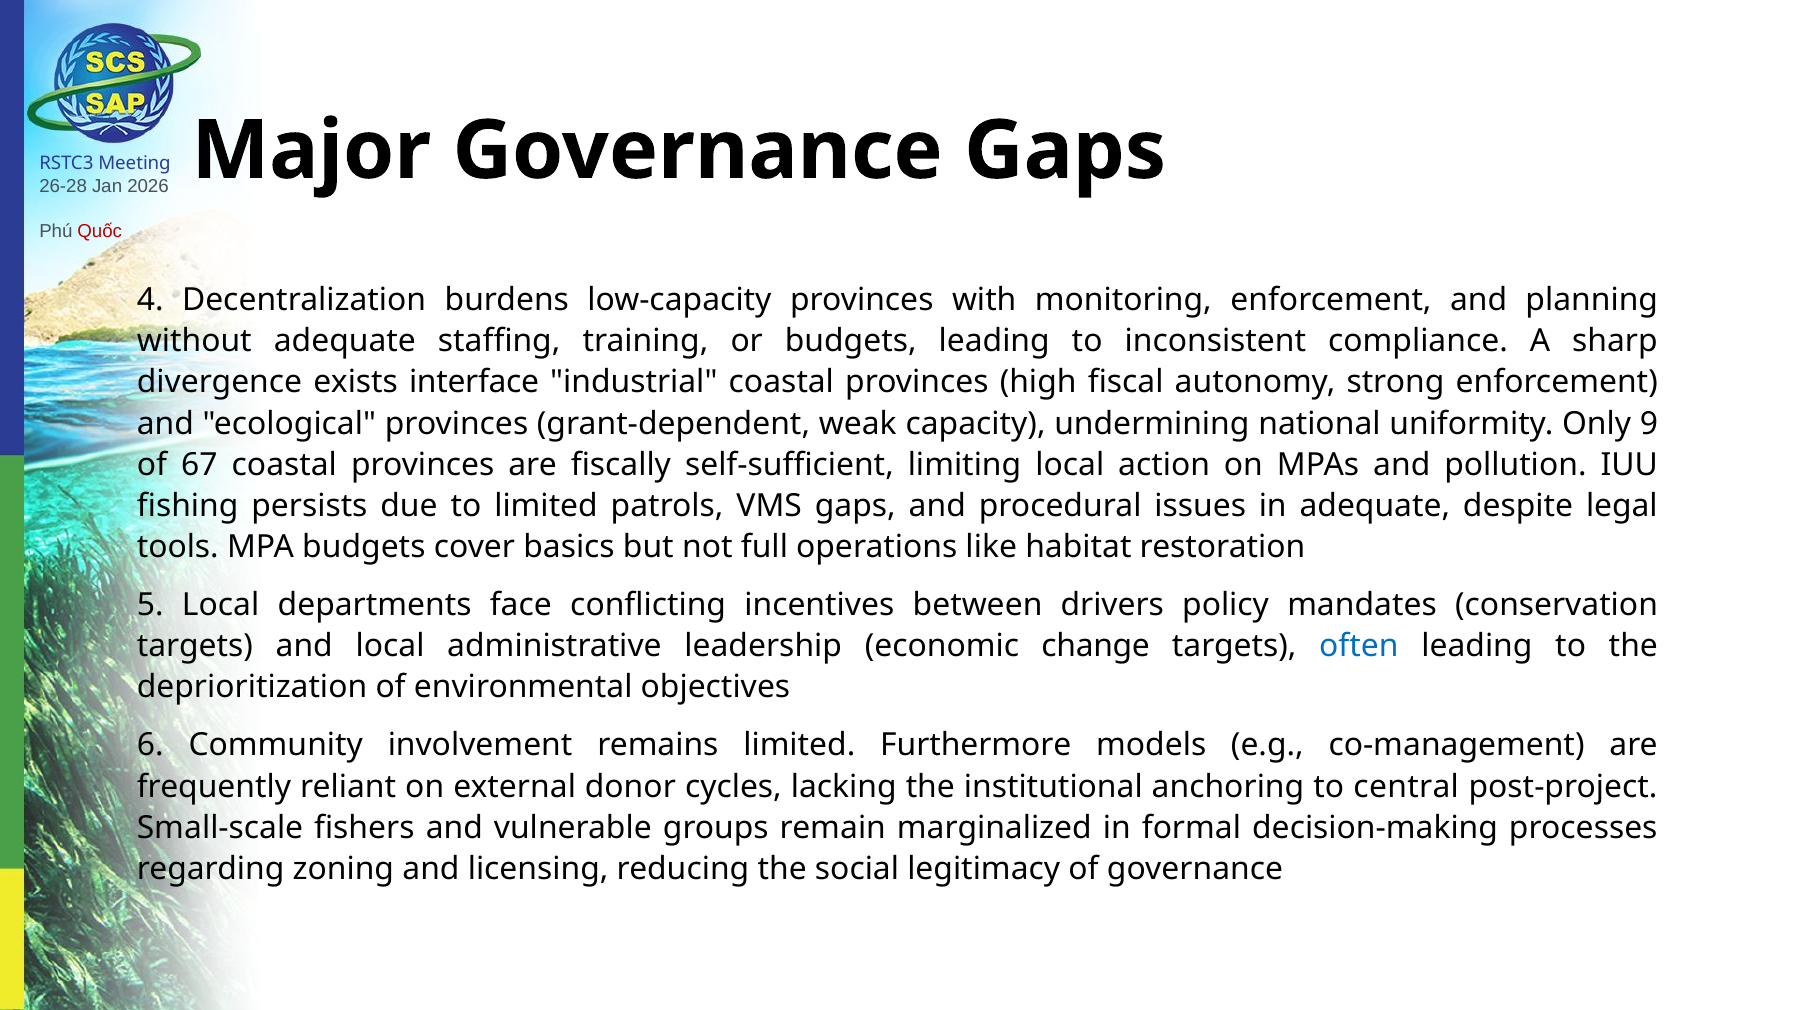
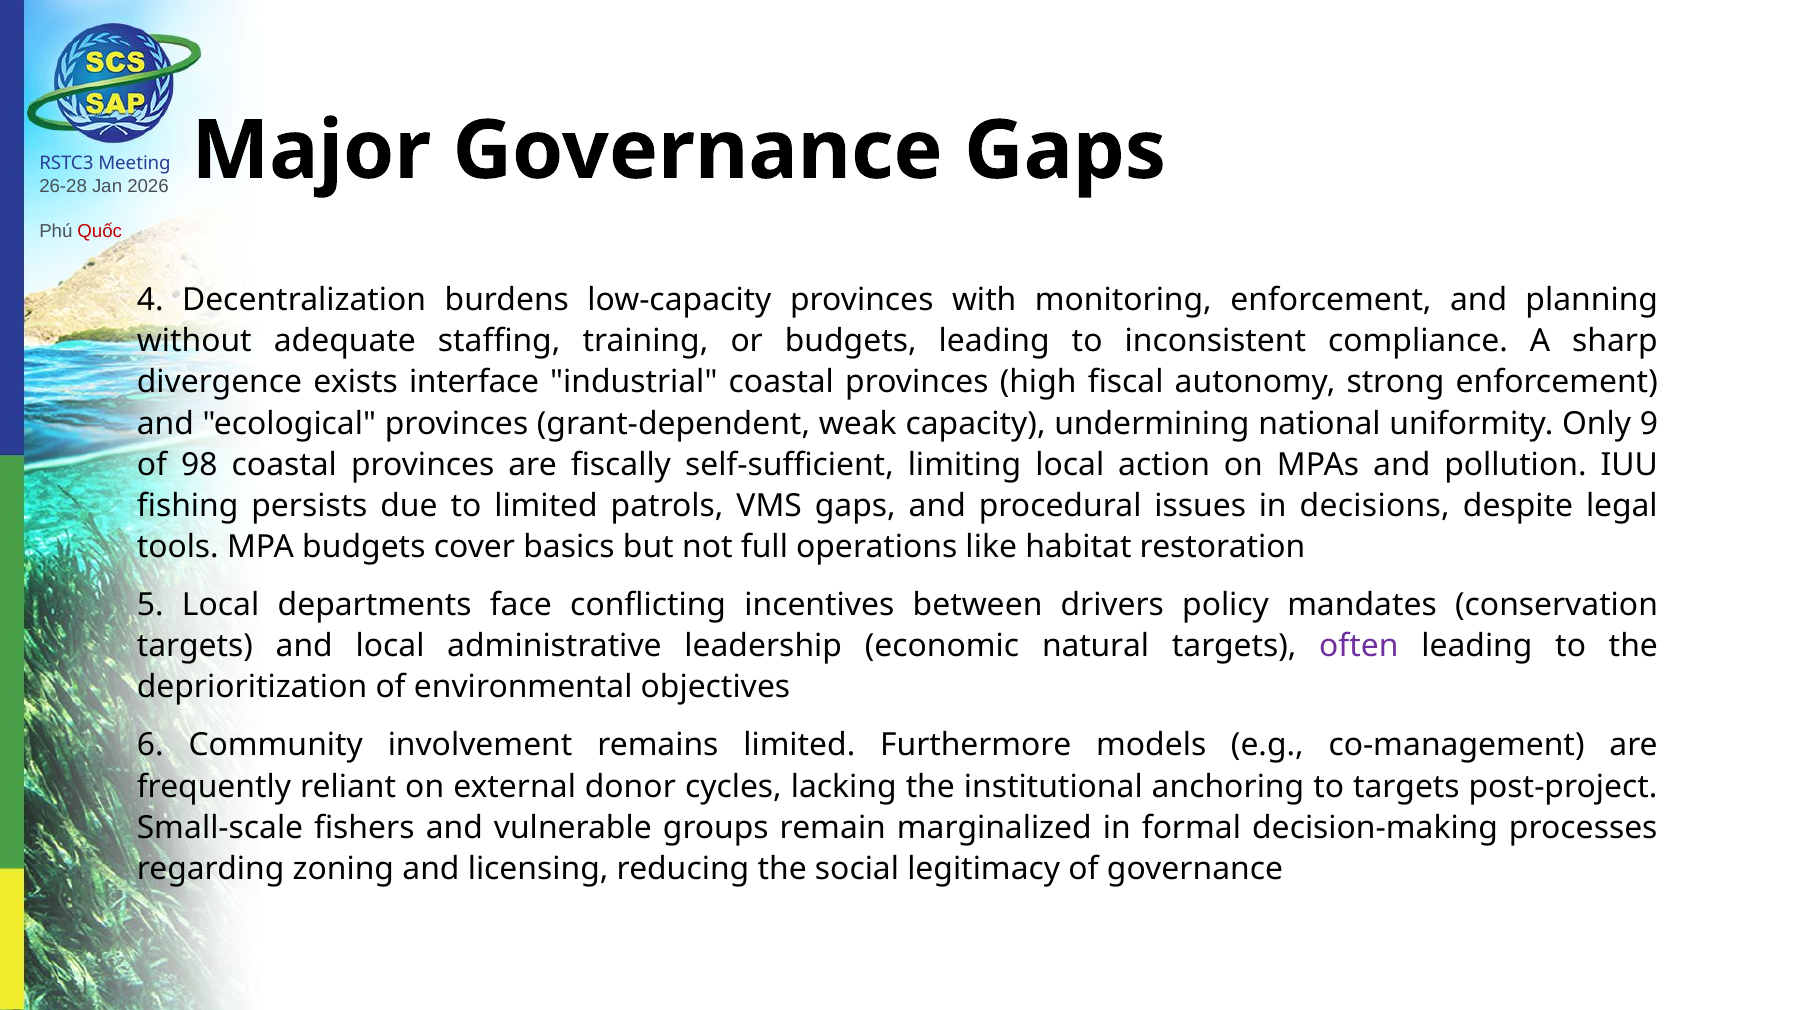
67: 67 -> 98
in adequate: adequate -> decisions
change: change -> natural
often colour: blue -> purple
to central: central -> targets
